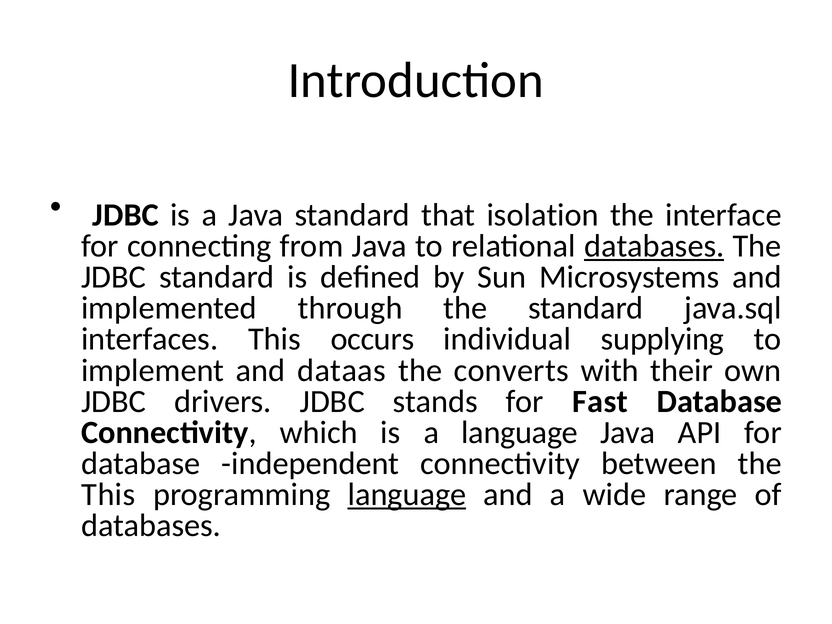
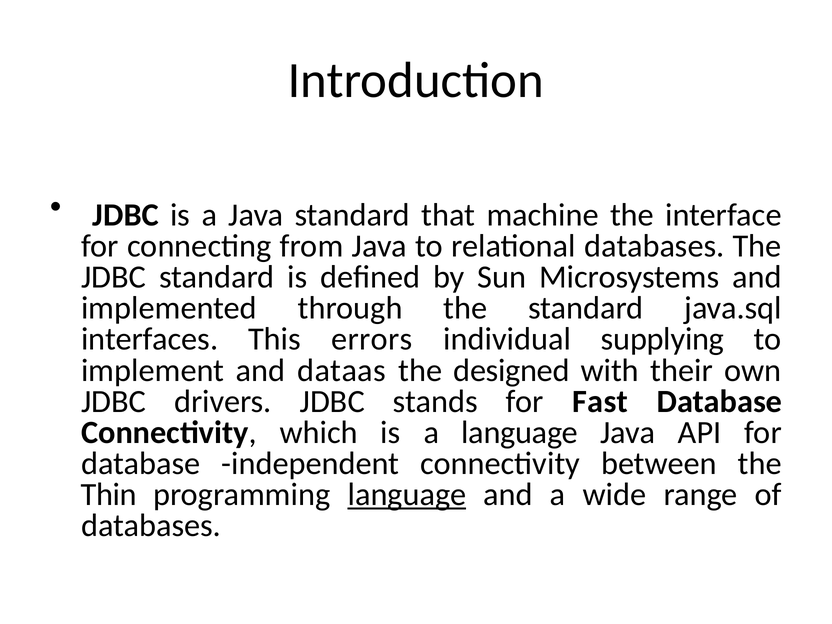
isolation: isolation -> machine
databases at (654, 246) underline: present -> none
occurs: occurs -> errors
converts: converts -> designed
This at (108, 495): This -> Thin
